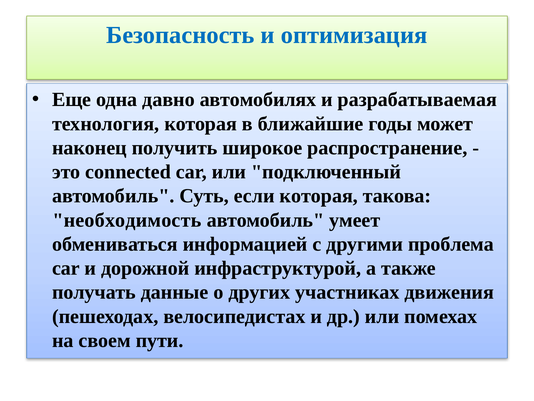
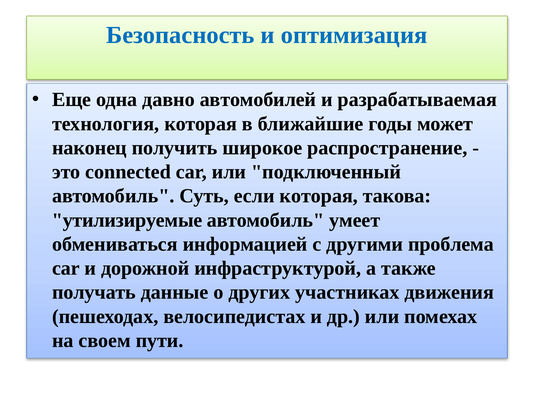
автомобилях: автомобилях -> автомобилей
необходимость: необходимость -> утилизируемые
